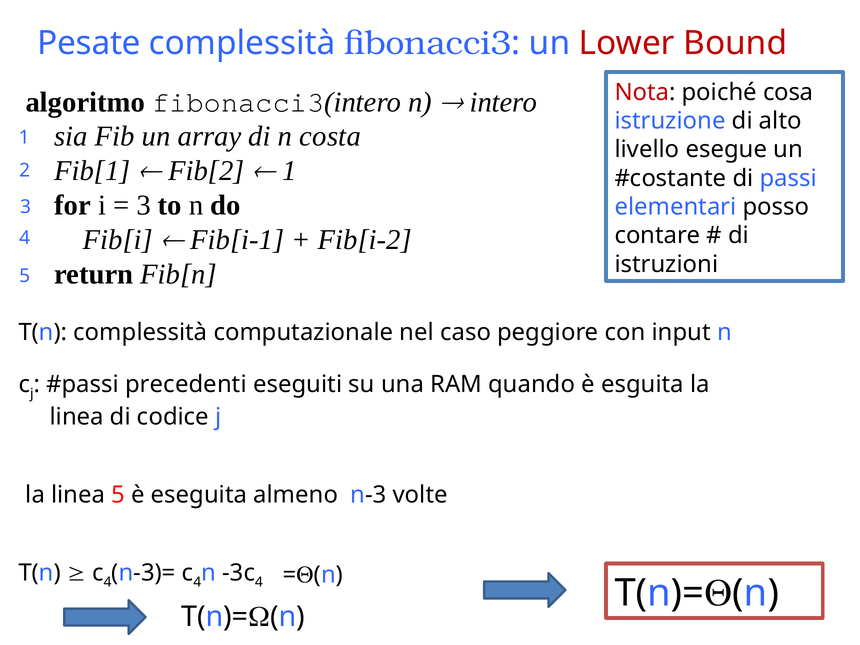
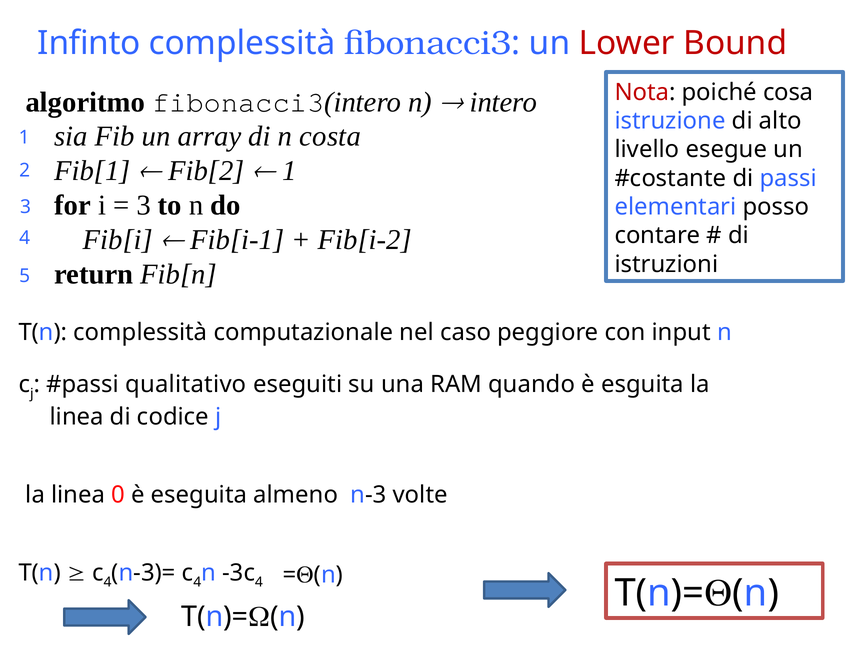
Pesate: Pesate -> Infinto
precedenti: precedenti -> qualitativo
linea 5: 5 -> 0
